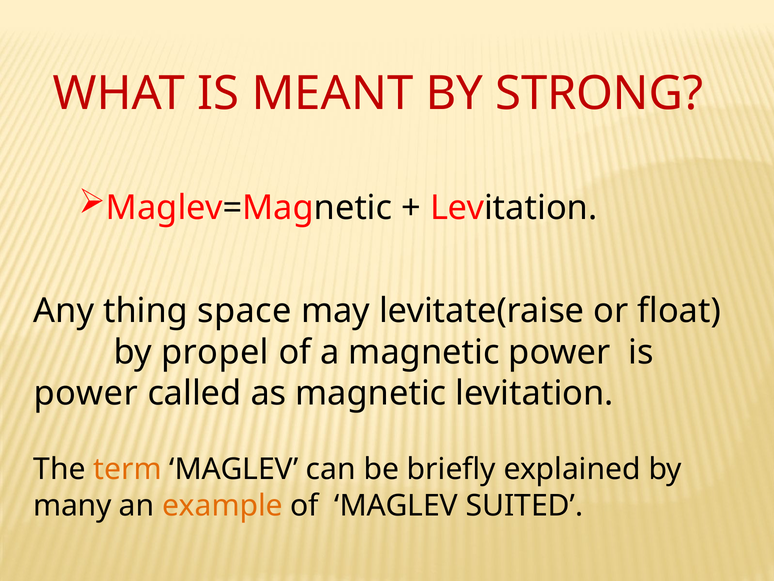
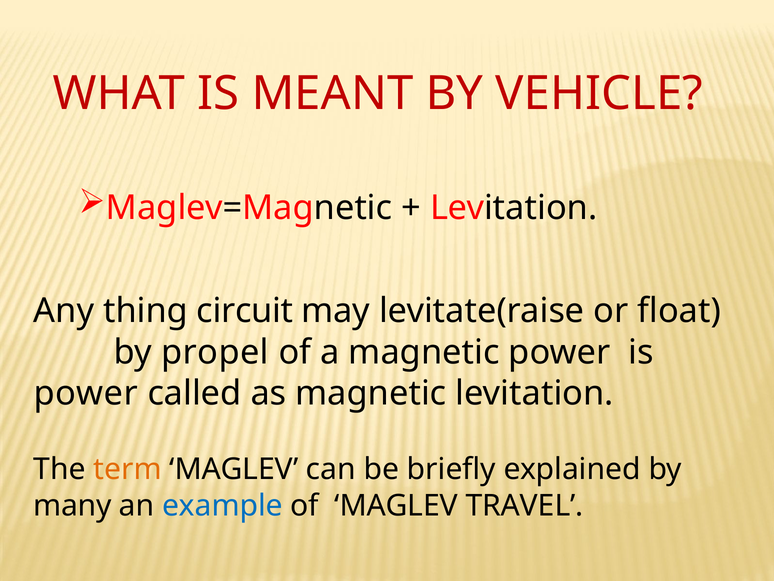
STRONG: STRONG -> VEHICLE
space: space -> circuit
example colour: orange -> blue
SUITED: SUITED -> TRAVEL
